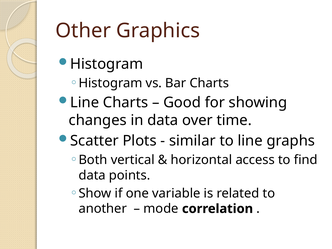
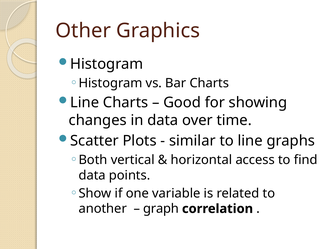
mode: mode -> graph
